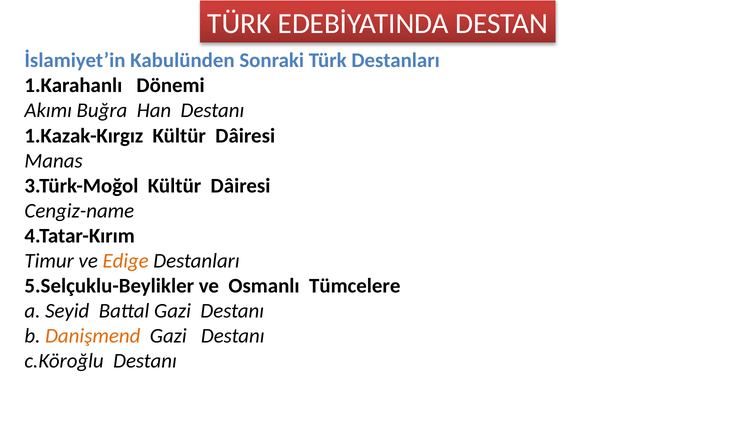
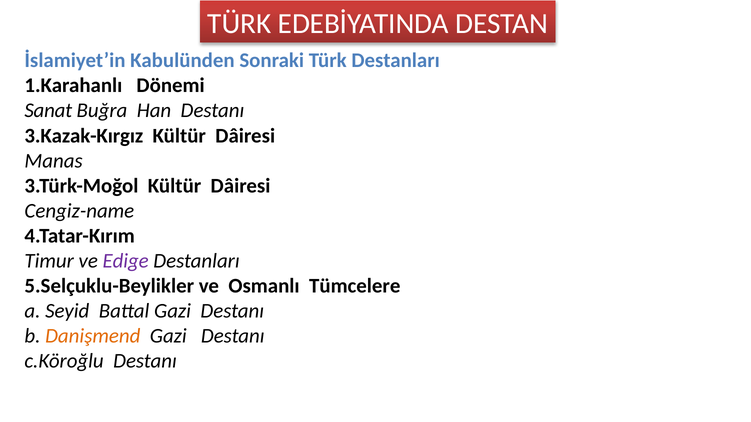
Akımı: Akımı -> Sanat
1.Kazak-Kırgız: 1.Kazak-Kırgız -> 3.Kazak-Kırgız
Edige colour: orange -> purple
